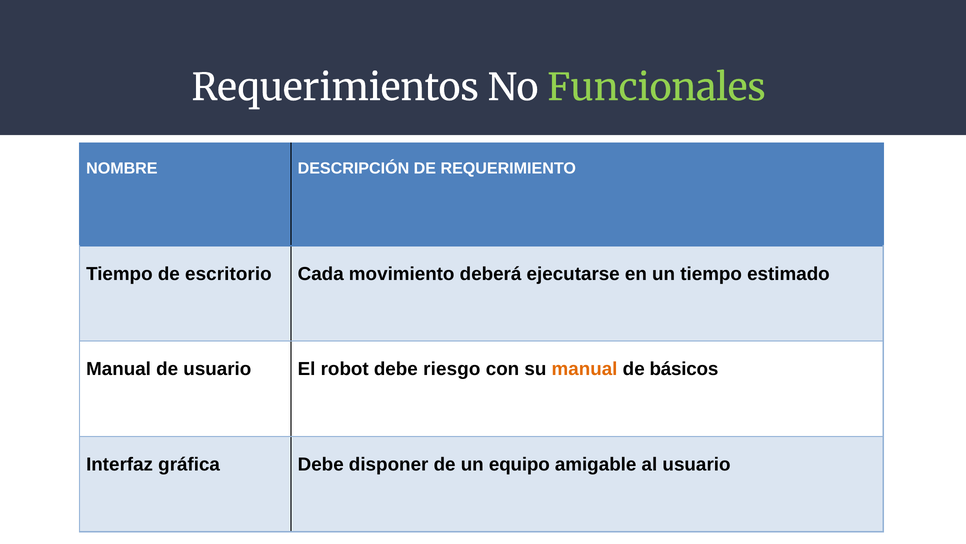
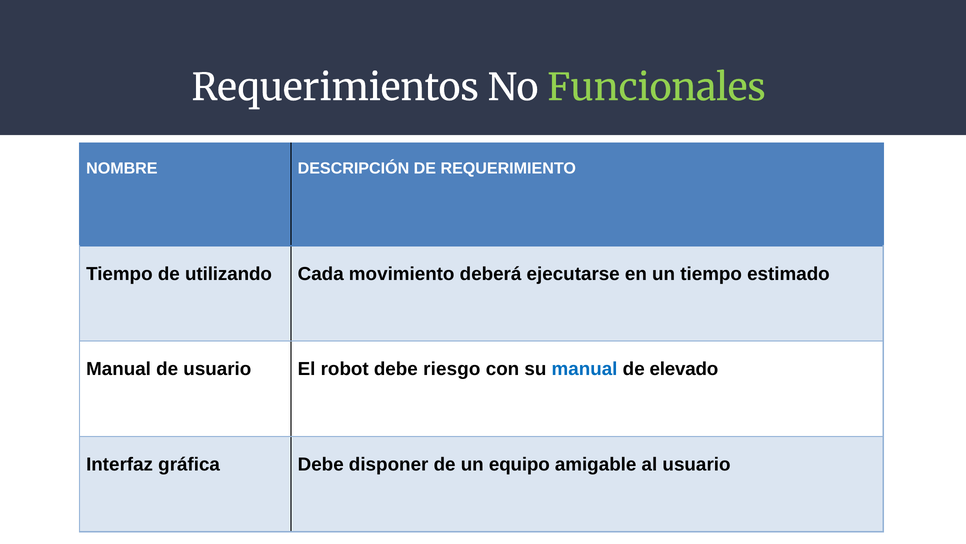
escritorio: escritorio -> utilizando
manual at (585, 369) colour: orange -> blue
básicos: básicos -> elevado
